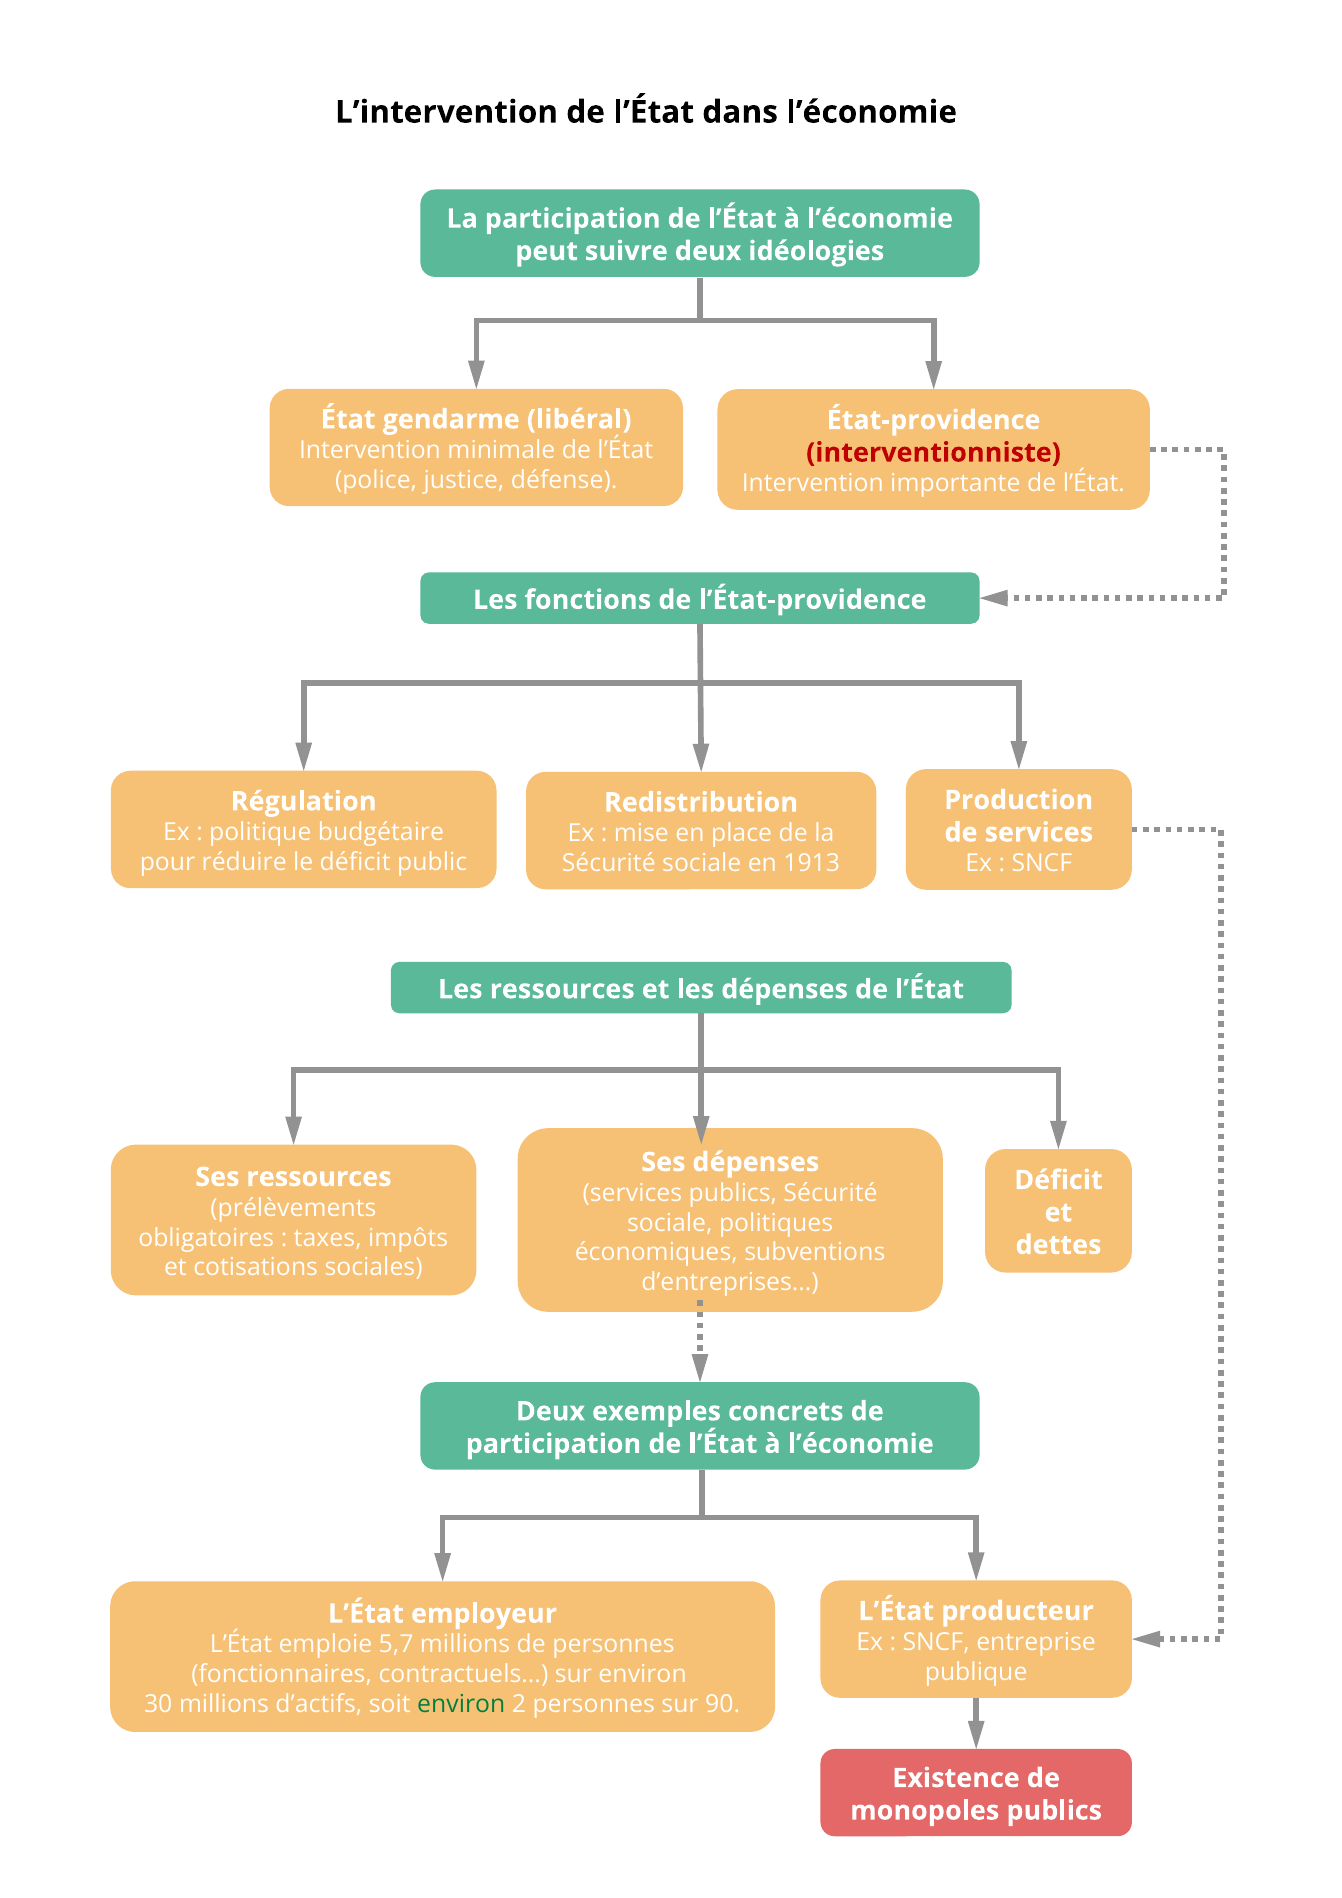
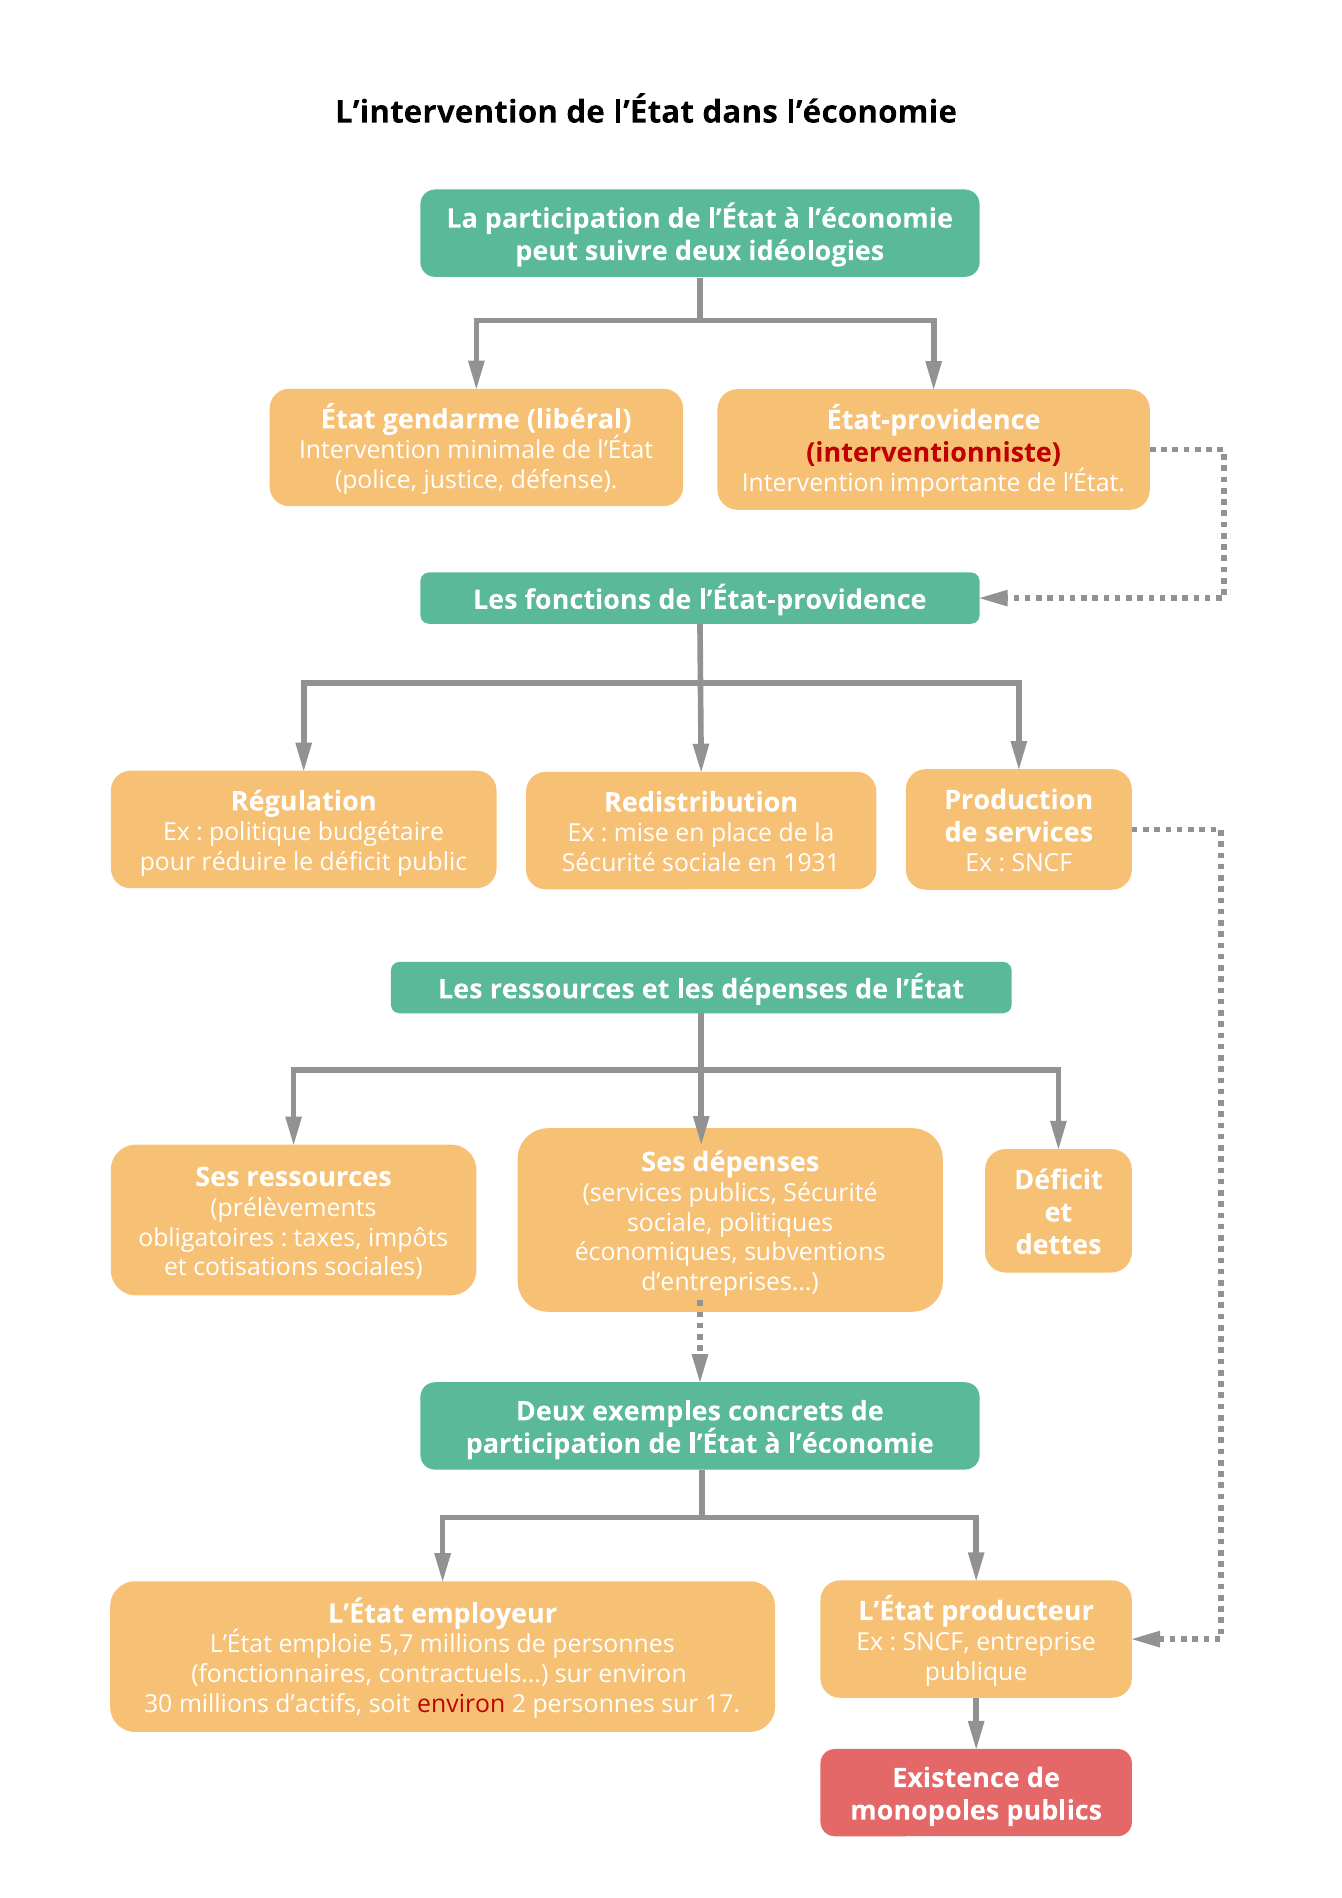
1913: 1913 -> 1931
environ at (461, 1704) colour: green -> red
90: 90 -> 17
